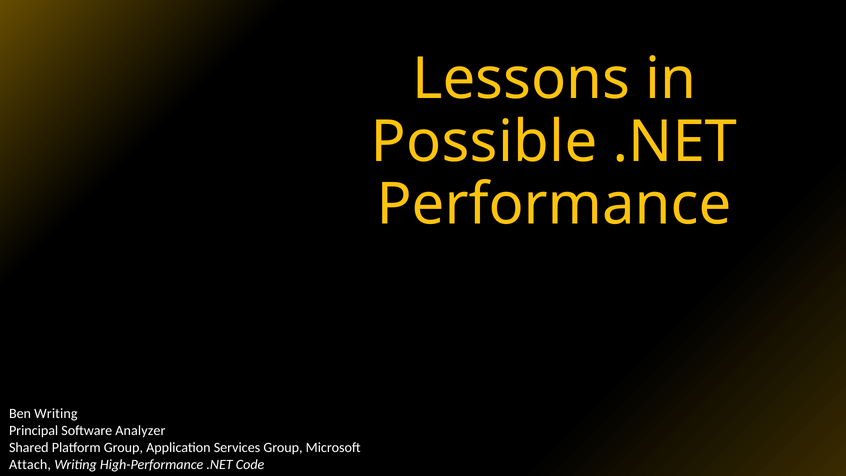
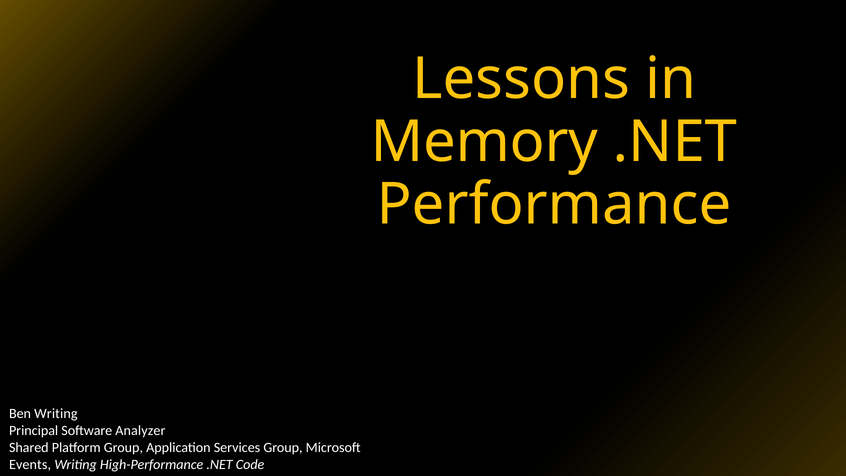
Possible: Possible -> Memory
Attach: Attach -> Events
